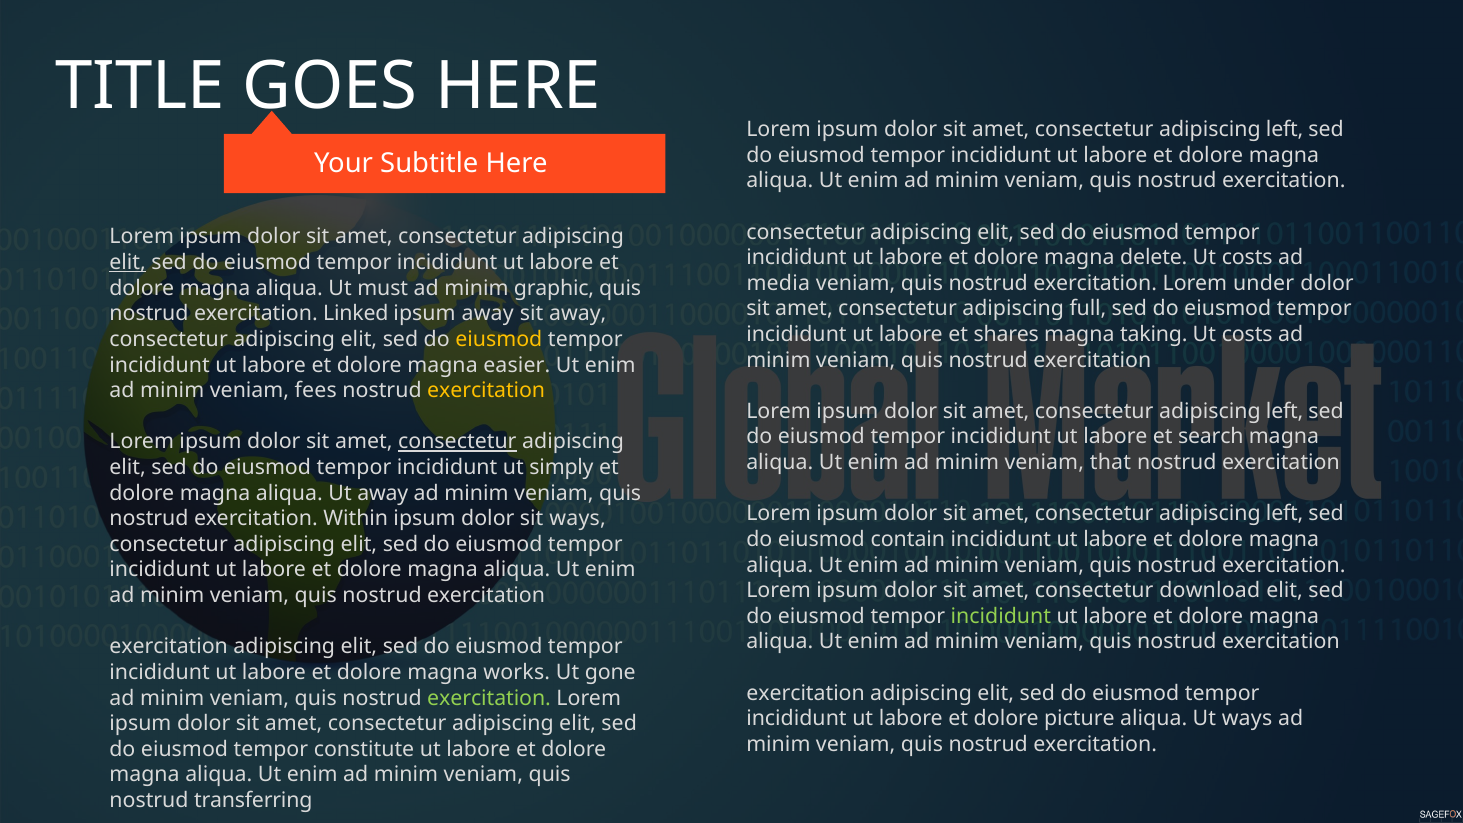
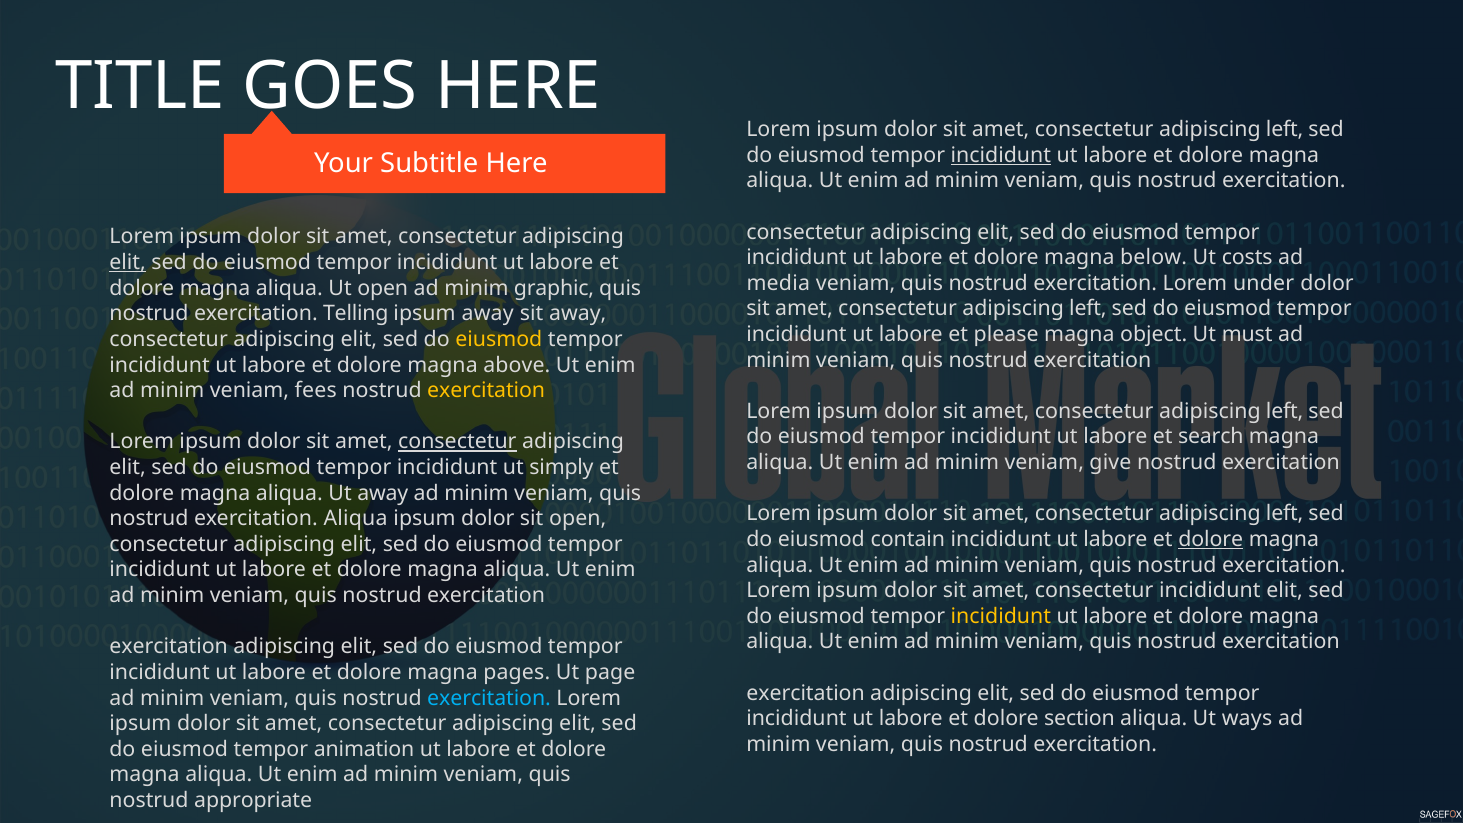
incididunt at (1001, 155) underline: none -> present
delete: delete -> below
Ut must: must -> open
full at (1088, 309): full -> left
Linked: Linked -> Telling
shares: shares -> please
taking: taking -> object
costs at (1247, 334): costs -> must
easier: easier -> above
that: that -> give
exercitation Within: Within -> Aliqua
sit ways: ways -> open
dolore at (1211, 539) underline: none -> present
consectetur download: download -> incididunt
incididunt at (1001, 616) colour: light green -> yellow
works: works -> pages
gone: gone -> page
exercitation at (489, 698) colour: light green -> light blue
picture: picture -> section
constitute: constitute -> animation
transferring: transferring -> appropriate
